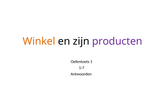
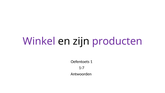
Winkel colour: orange -> purple
